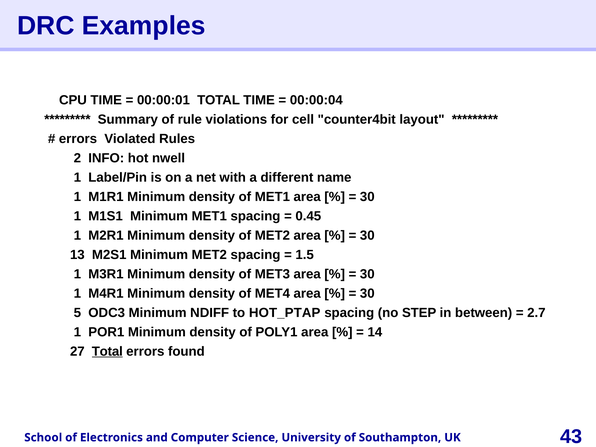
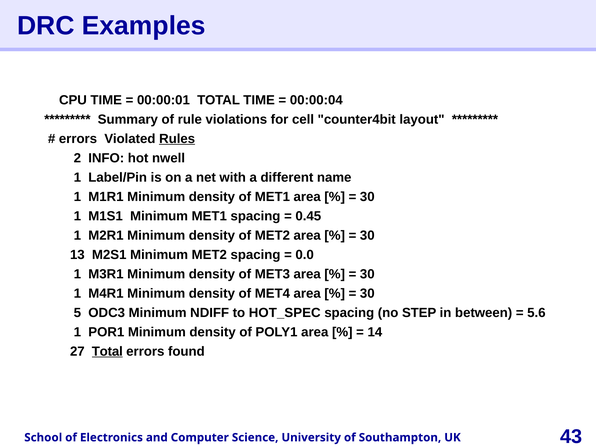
Rules underline: none -> present
1.5: 1.5 -> 0.0
HOT_PTAP: HOT_PTAP -> HOT_SPEC
2.7: 2.7 -> 5.6
